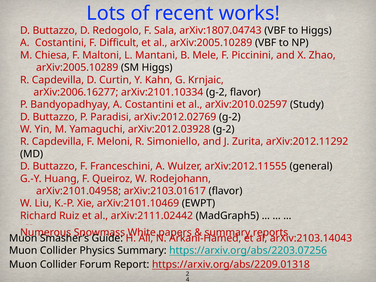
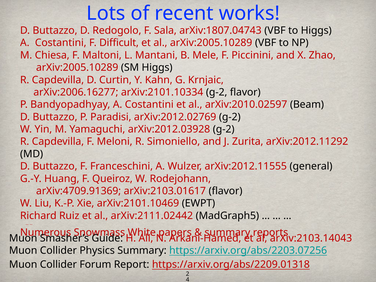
Study: Study -> Beam
arXiv:2101.04958: arXiv:2101.04958 -> arXiv:4709.91369
